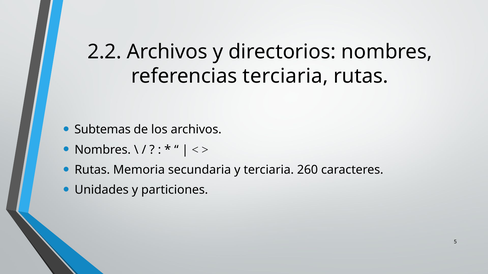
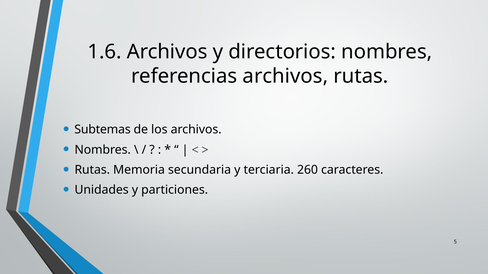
2.2: 2.2 -> 1.6
referencias terciaria: terciaria -> archivos
